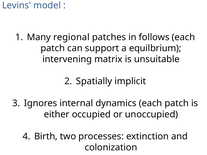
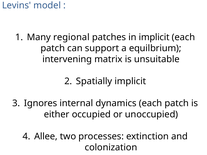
in follows: follows -> implicit
Birth: Birth -> Allee
